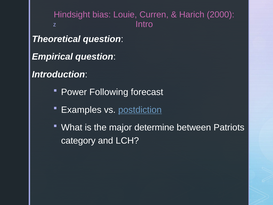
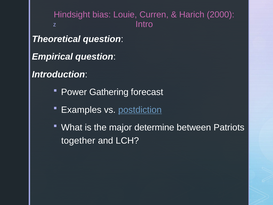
Following: Following -> Gathering
category: category -> together
